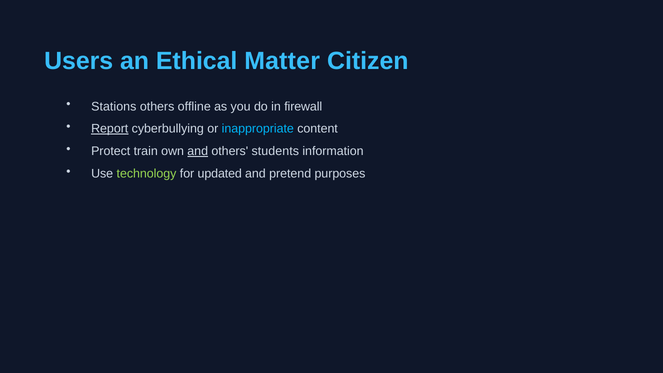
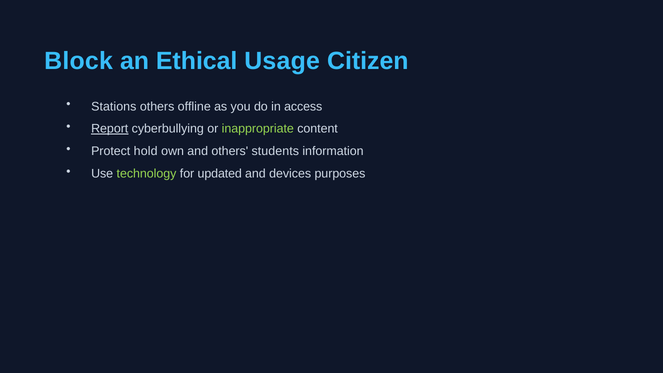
Users: Users -> Block
Matter: Matter -> Usage
firewall: firewall -> access
inappropriate colour: light blue -> light green
train: train -> hold
and at (198, 151) underline: present -> none
pretend: pretend -> devices
